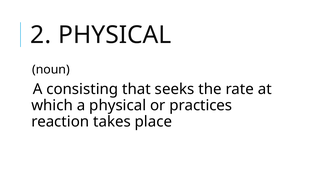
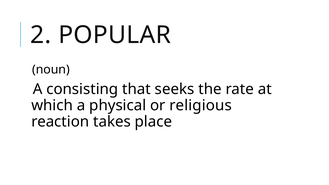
2 PHYSICAL: PHYSICAL -> POPULAR
practices: practices -> religious
